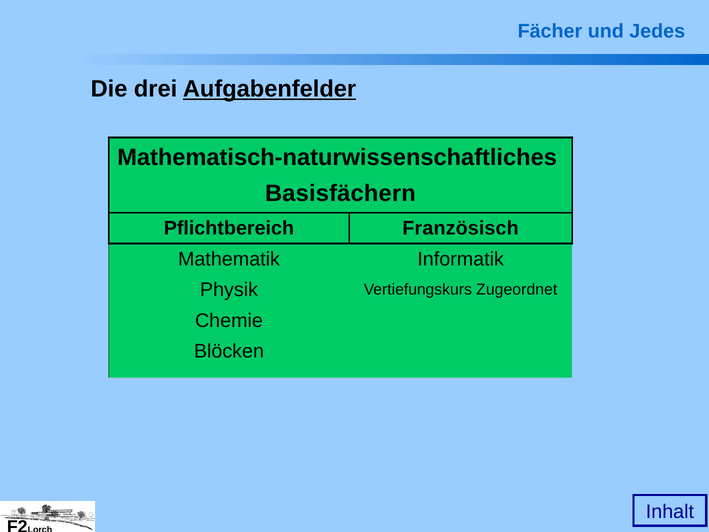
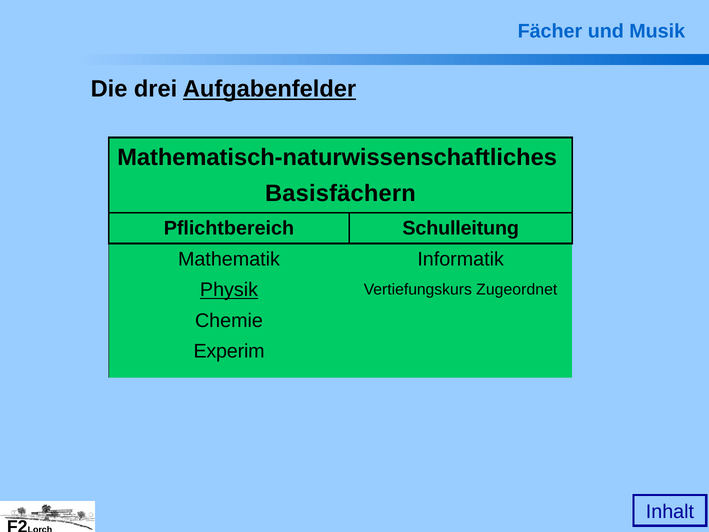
Jedes: Jedes -> Musik
Französisch: Französisch -> Schulleitung
Physik underline: none -> present
Blöcken: Blöcken -> Experim
